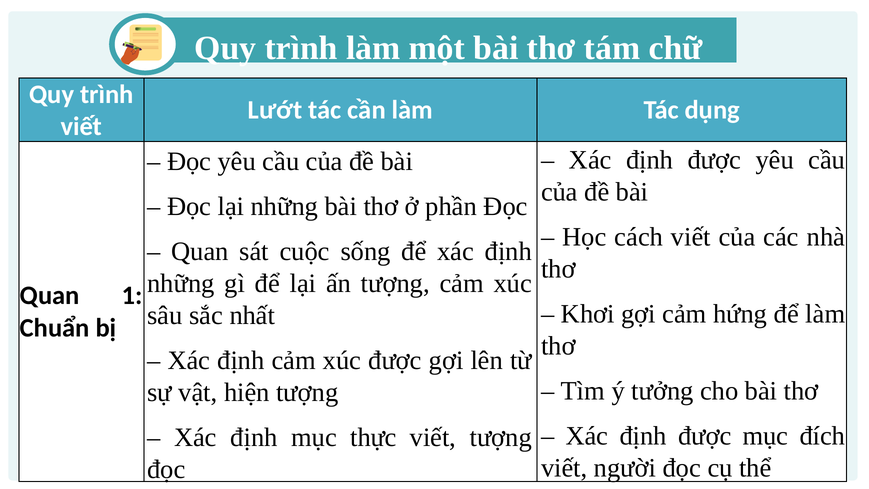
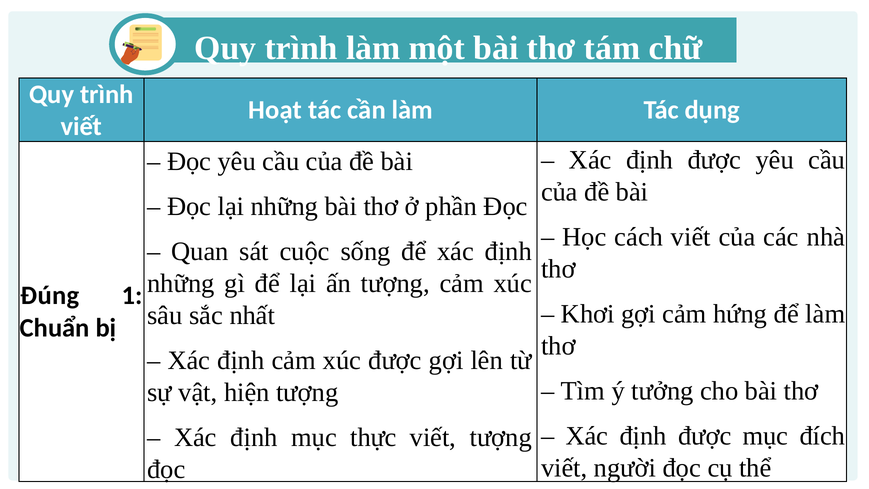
Lướt: Lướt -> Hoạt
Quan at (50, 296): Quan -> Đúng
